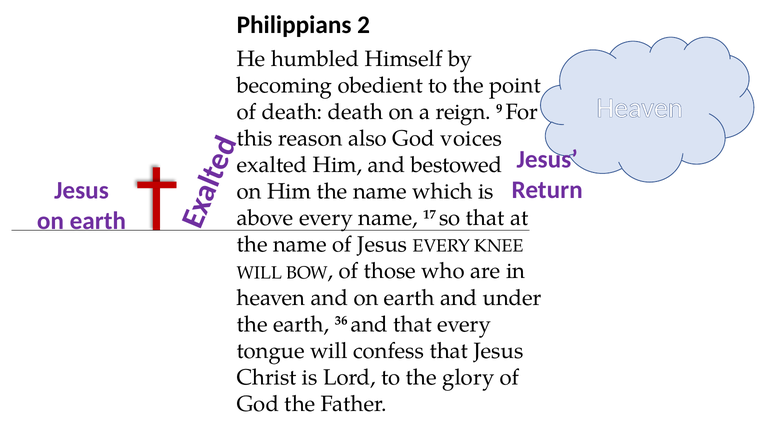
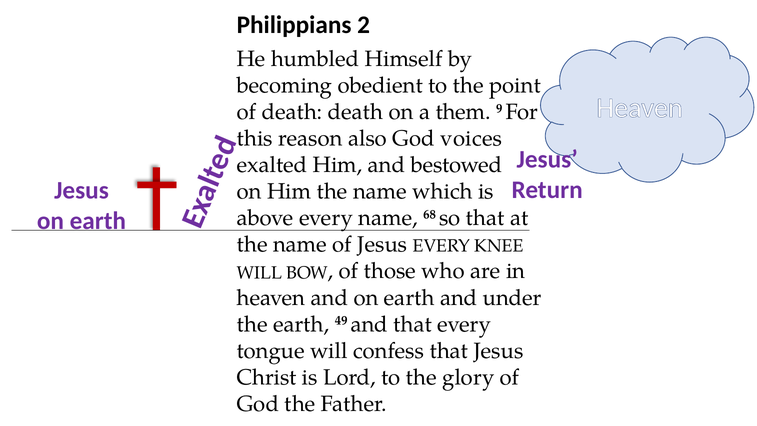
reign: reign -> them
17: 17 -> 68
36: 36 -> 49
